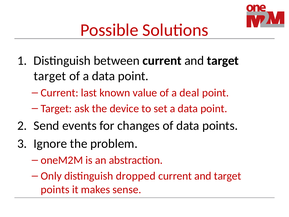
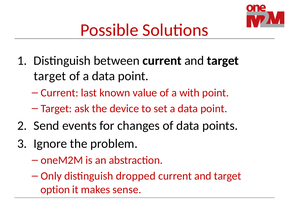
deal: deal -> with
points at (55, 189): points -> option
